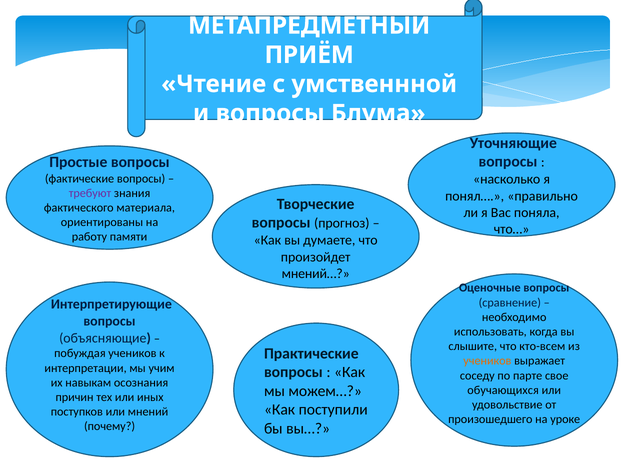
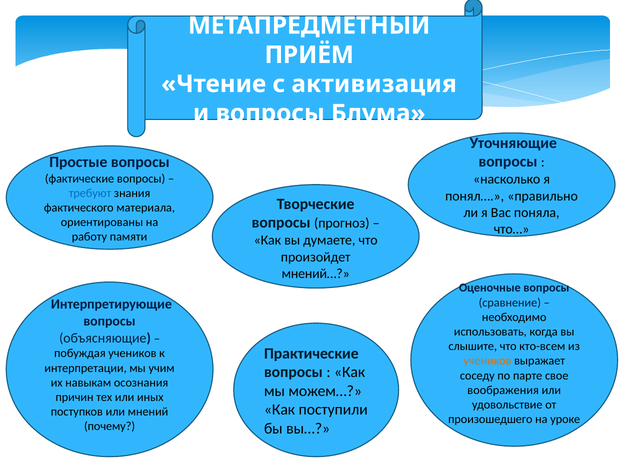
умственнной: умственнной -> активизация
требуют colour: purple -> blue
обучающихся: обучающихся -> воображения
